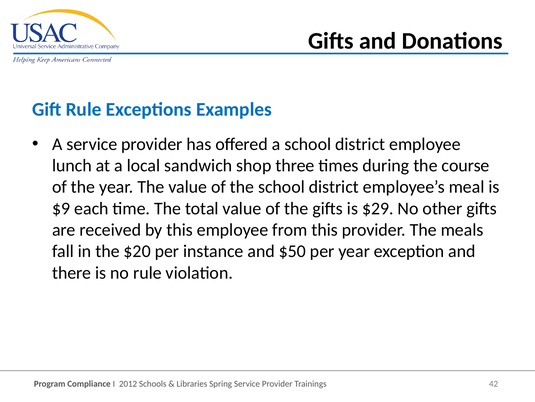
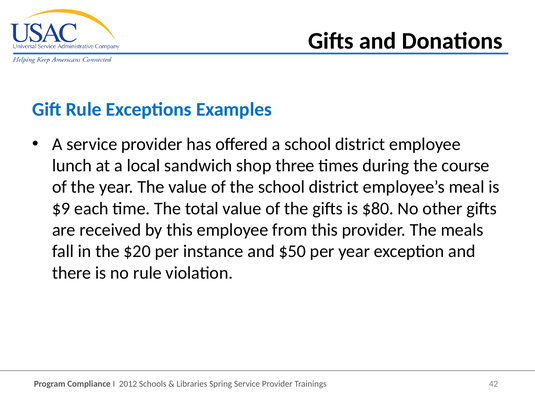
$29: $29 -> $80
